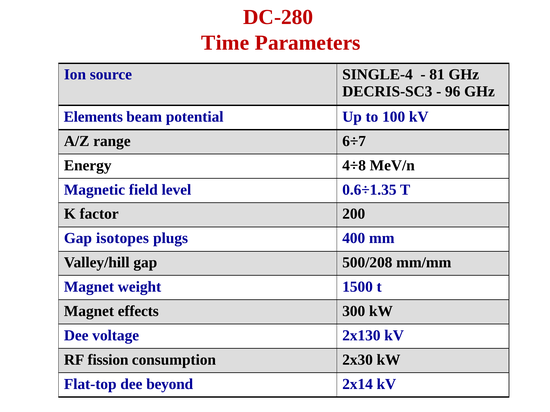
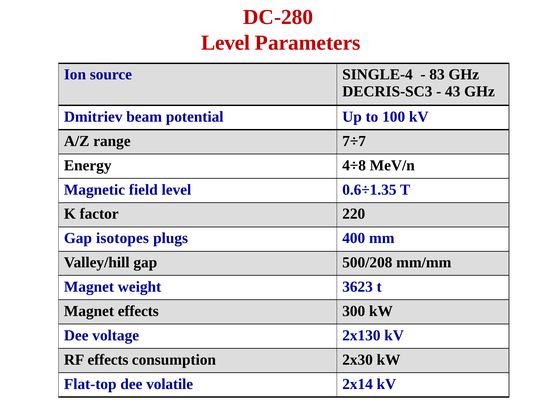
Time at (225, 43): Time -> Level
81: 81 -> 83
96: 96 -> 43
Elements: Elements -> Dmitriev
6÷7: 6÷7 -> 7÷7
200: 200 -> 220
1500: 1500 -> 3623
RF fission: fission -> effects
beyond: beyond -> volatile
